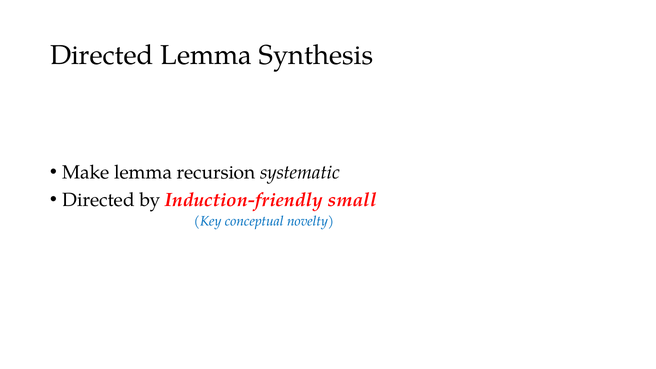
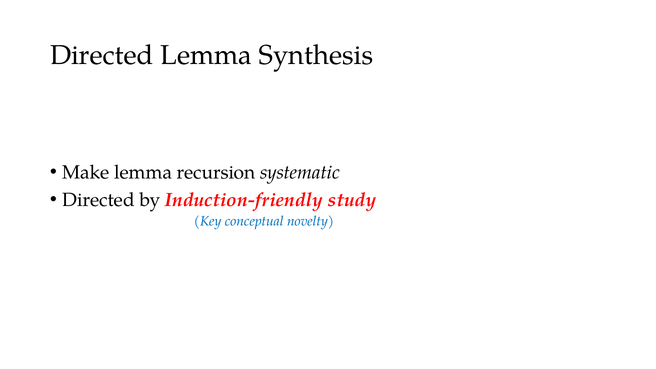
small: small -> study
